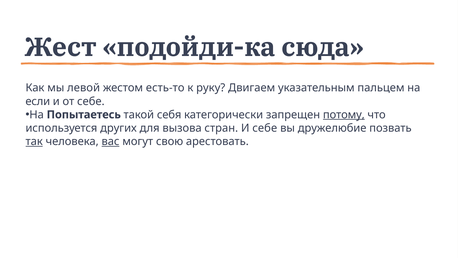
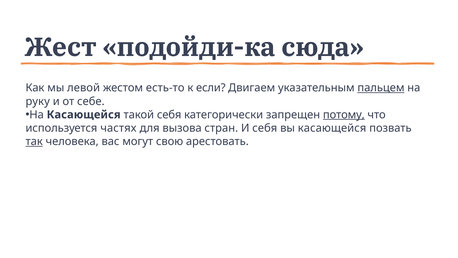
руку: руку -> если
пальцем underline: none -> present
если: если -> руку
На Попытаетесь: Попытаетесь -> Касающейся
других: других -> частях
И себе: себе -> себя
вы дружелюбие: дружелюбие -> касающейся
вас underline: present -> none
